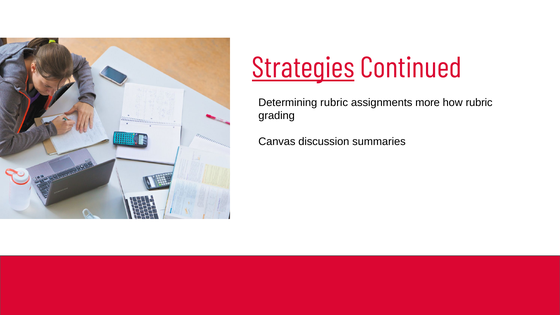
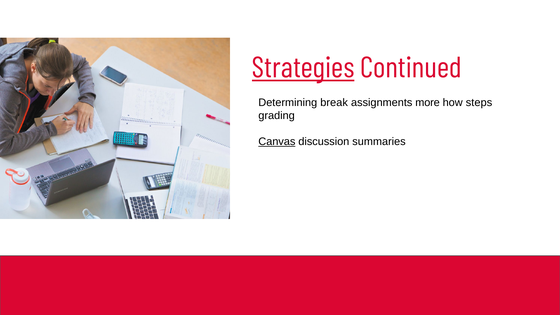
Determining rubric: rubric -> break
how rubric: rubric -> steps
Canvas underline: none -> present
